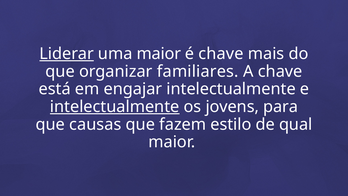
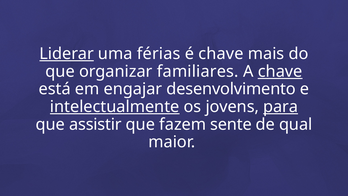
uma maior: maior -> férias
chave at (280, 71) underline: none -> present
engajar intelectualmente: intelectualmente -> desenvolvimento
para underline: none -> present
causas: causas -> assistir
estilo: estilo -> sente
